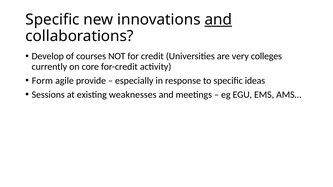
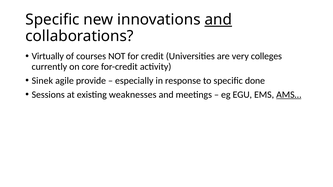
Develop: Develop -> Virtually
Form: Form -> Sinek
ideas: ideas -> done
AMS… underline: none -> present
